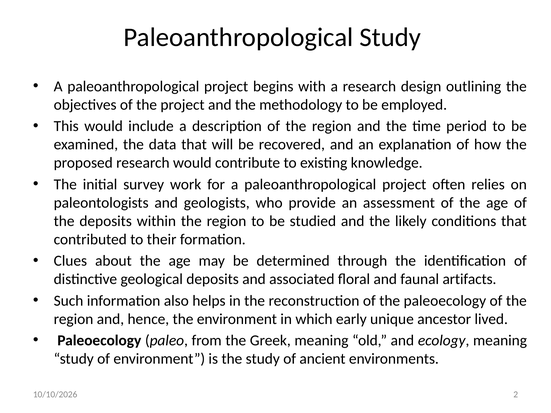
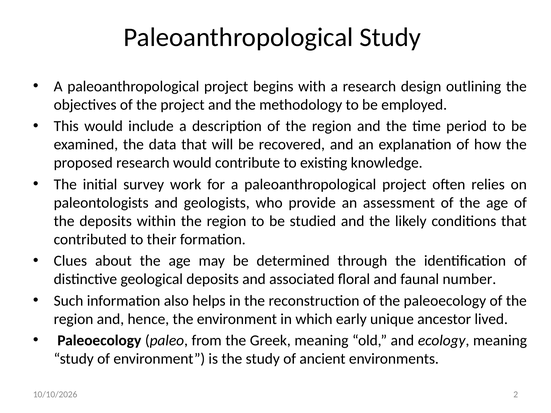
artifacts: artifacts -> number
